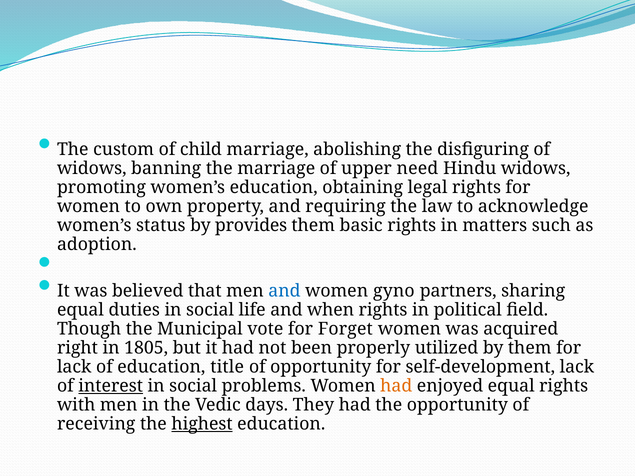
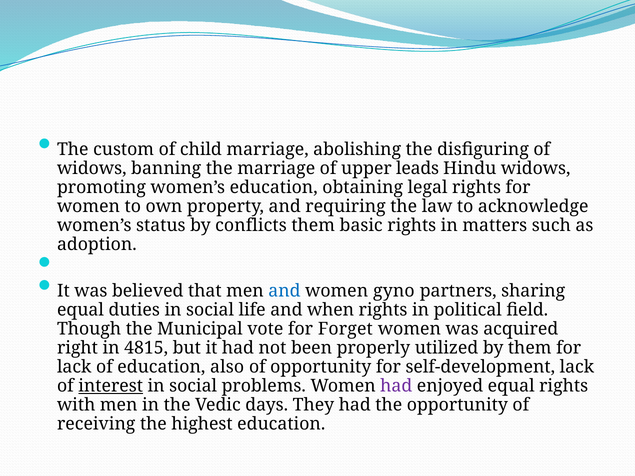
need: need -> leads
provides: provides -> conflicts
1805: 1805 -> 4815
title: title -> also
had at (396, 386) colour: orange -> purple
highest underline: present -> none
